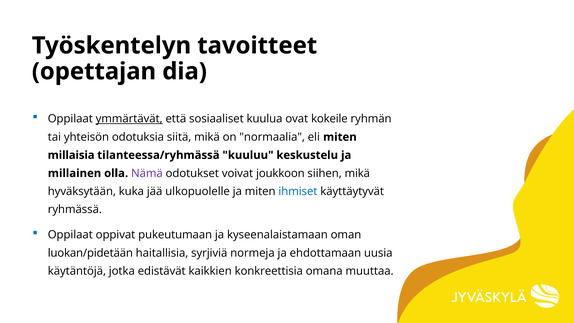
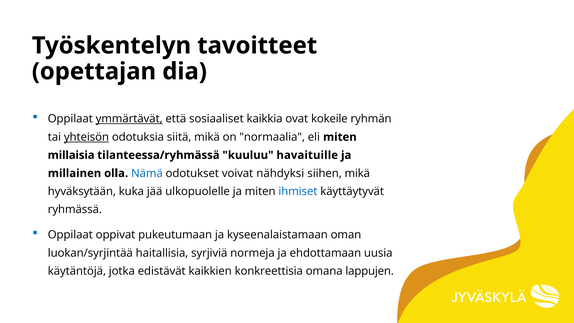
kuulua: kuulua -> kaikkia
yhteisön underline: none -> present
keskustelu: keskustelu -> havaituille
Nämä colour: purple -> blue
joukkoon: joukkoon -> nähdyksi
luokan/pidetään: luokan/pidetään -> luokan/syrjintää
muuttaa: muuttaa -> lappujen
